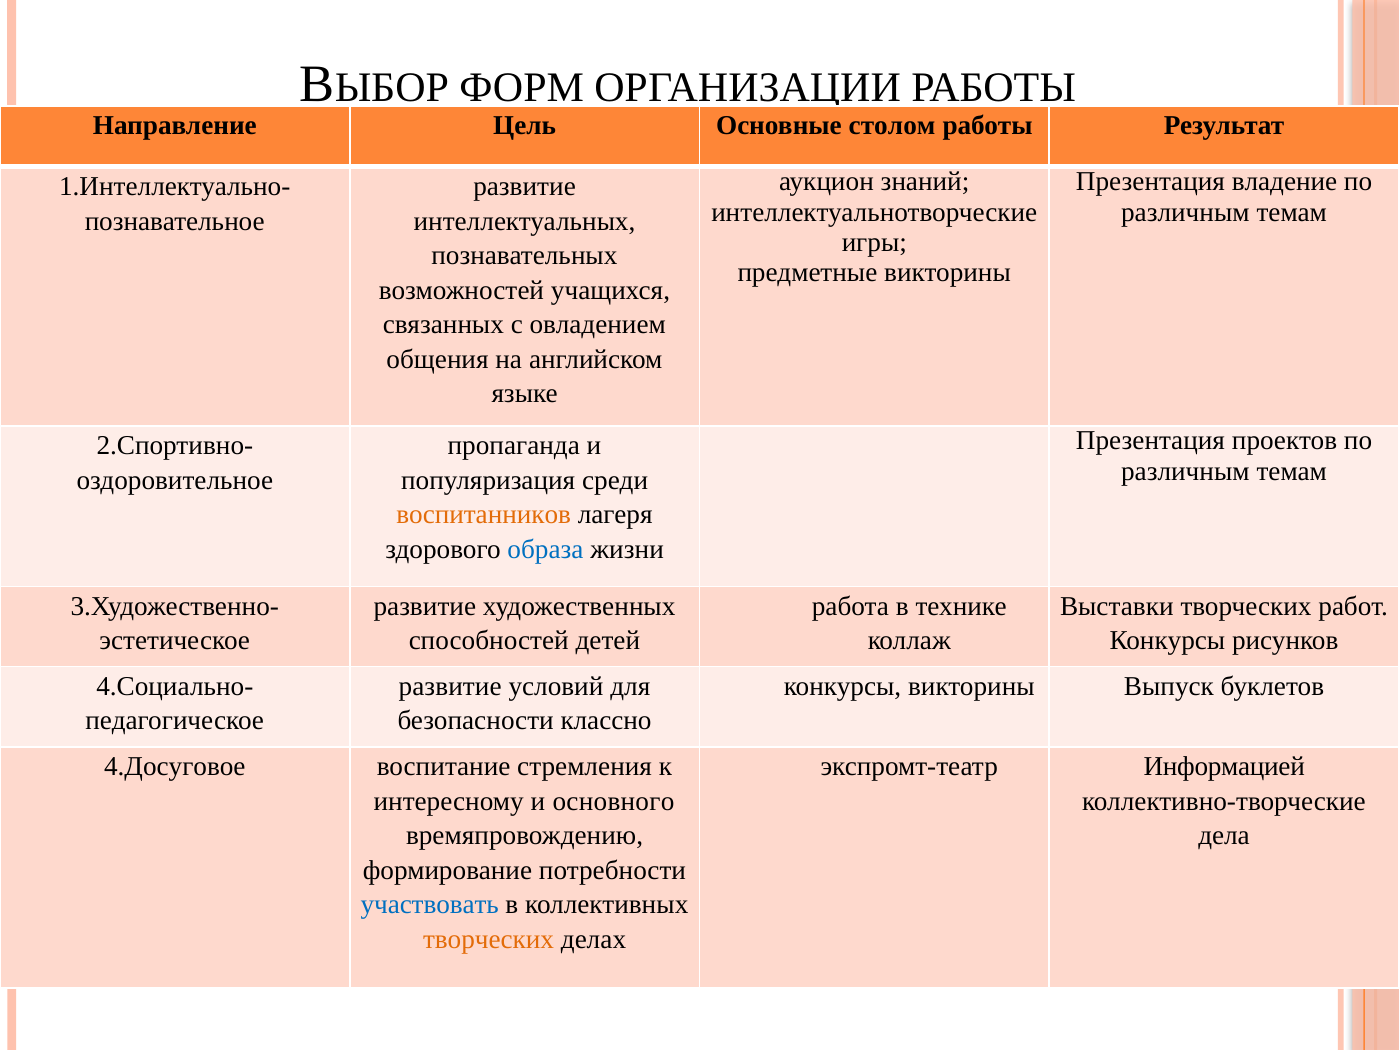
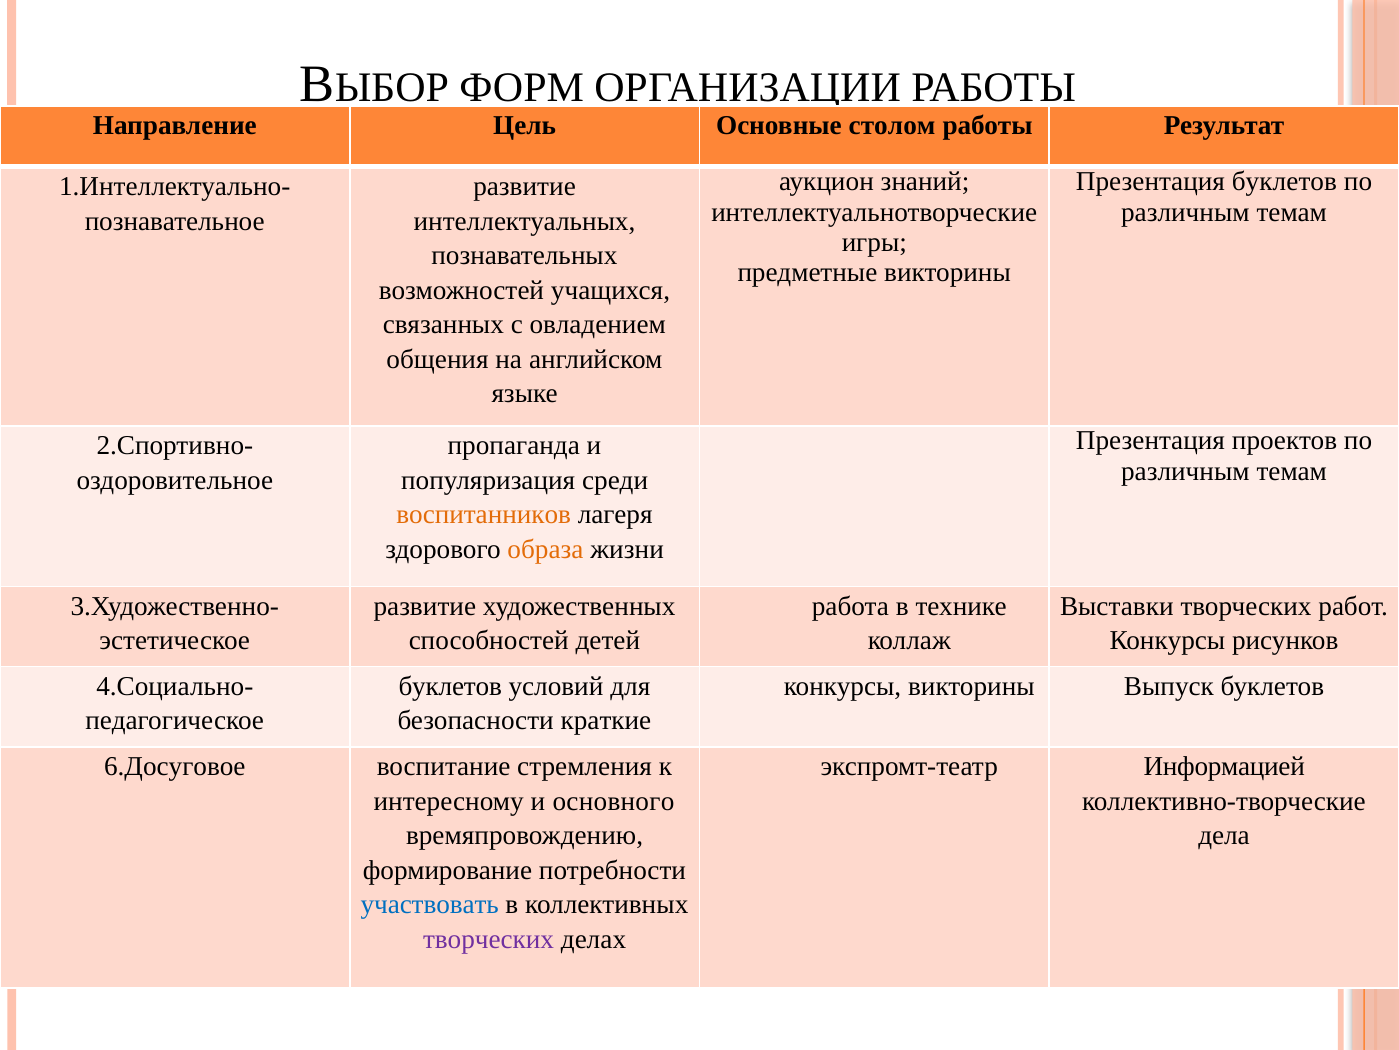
Презентация владение: владение -> буклетов
образа colour: blue -> orange
развитие at (450, 686): развитие -> буклетов
классно: классно -> краткие
4.Досуговое: 4.Досуговое -> 6.Досуговое
творческих at (489, 939) colour: orange -> purple
